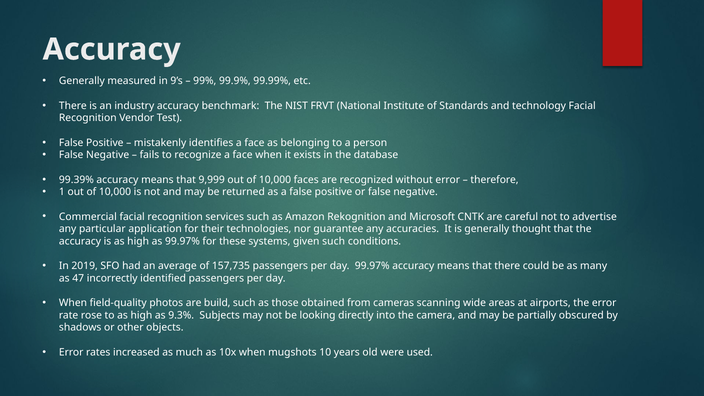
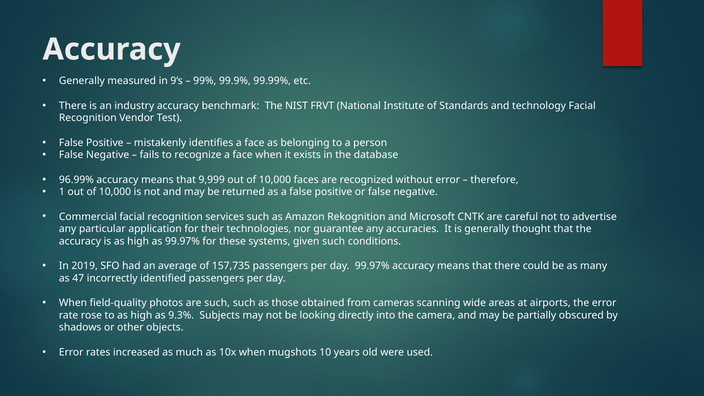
99.39%: 99.39% -> 96.99%
are build: build -> such
